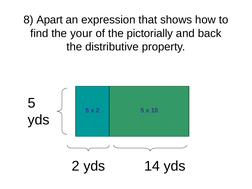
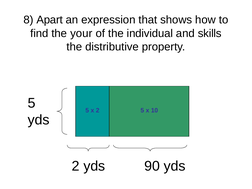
pictorially: pictorially -> individual
back: back -> skills
14: 14 -> 90
